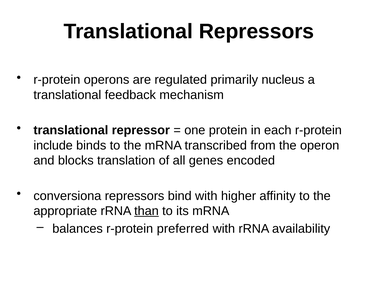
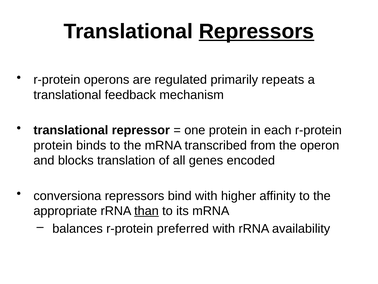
Repressors at (256, 31) underline: none -> present
nucleus: nucleus -> repeats
include at (53, 145): include -> protein
